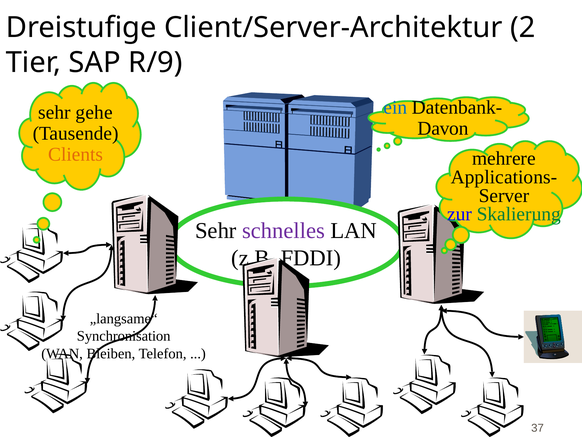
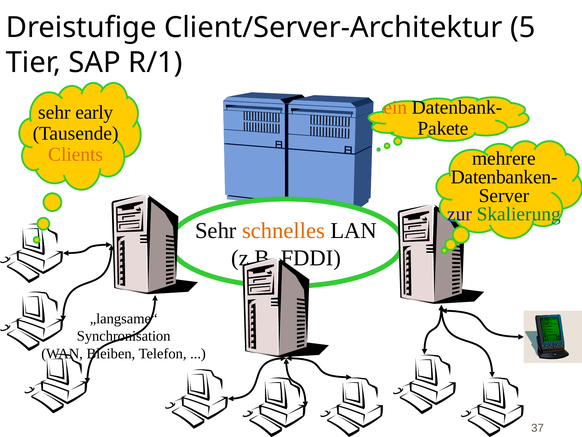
2: 2 -> 5
R/9: R/9 -> R/1
ein colour: blue -> orange
gehe: gehe -> early
Davon: Davon -> Pakete
Applications-: Applications- -> Datenbanken-
schnelles colour: purple -> orange
